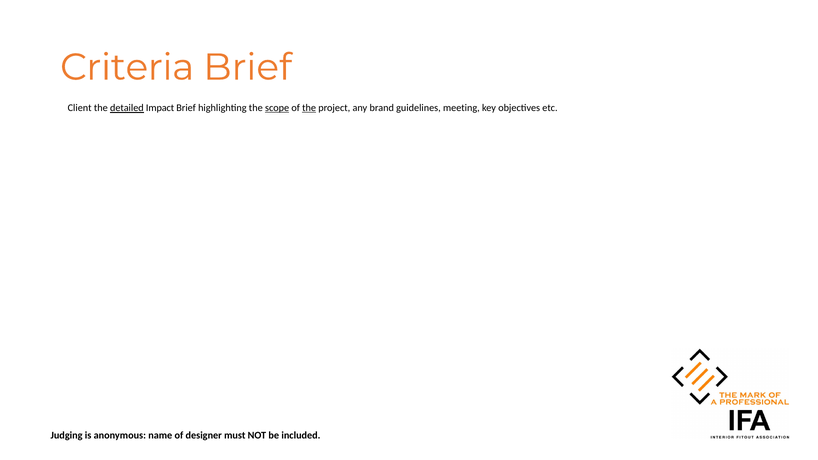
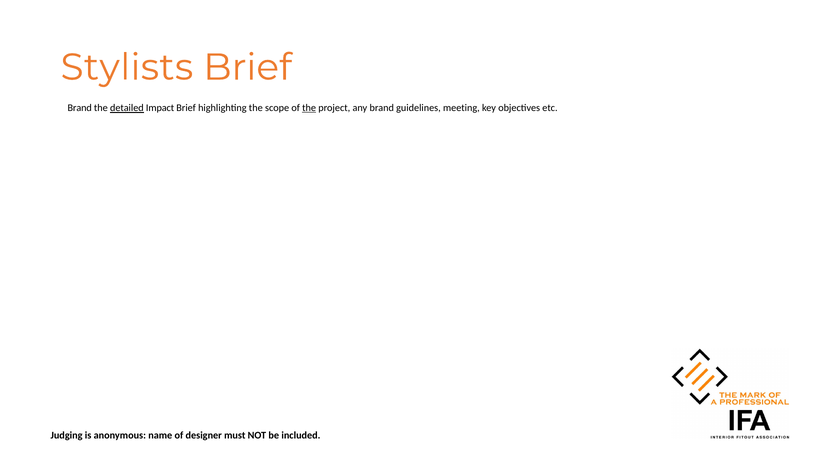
Criteria: Criteria -> Stylists
Client at (80, 108): Client -> Brand
scope underline: present -> none
